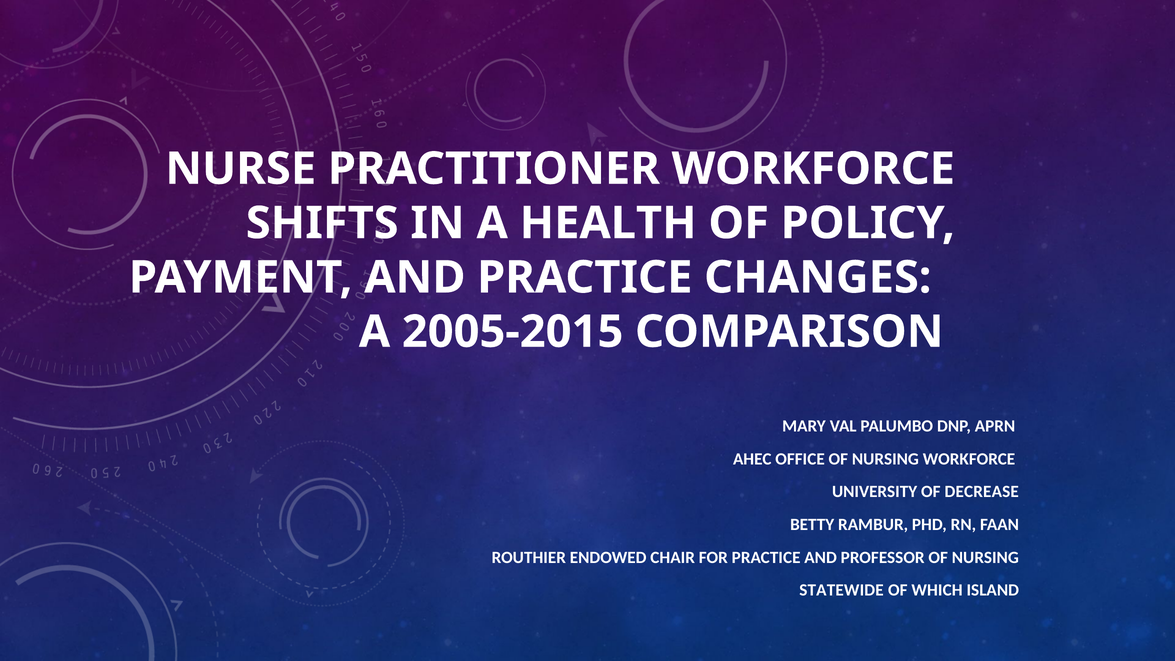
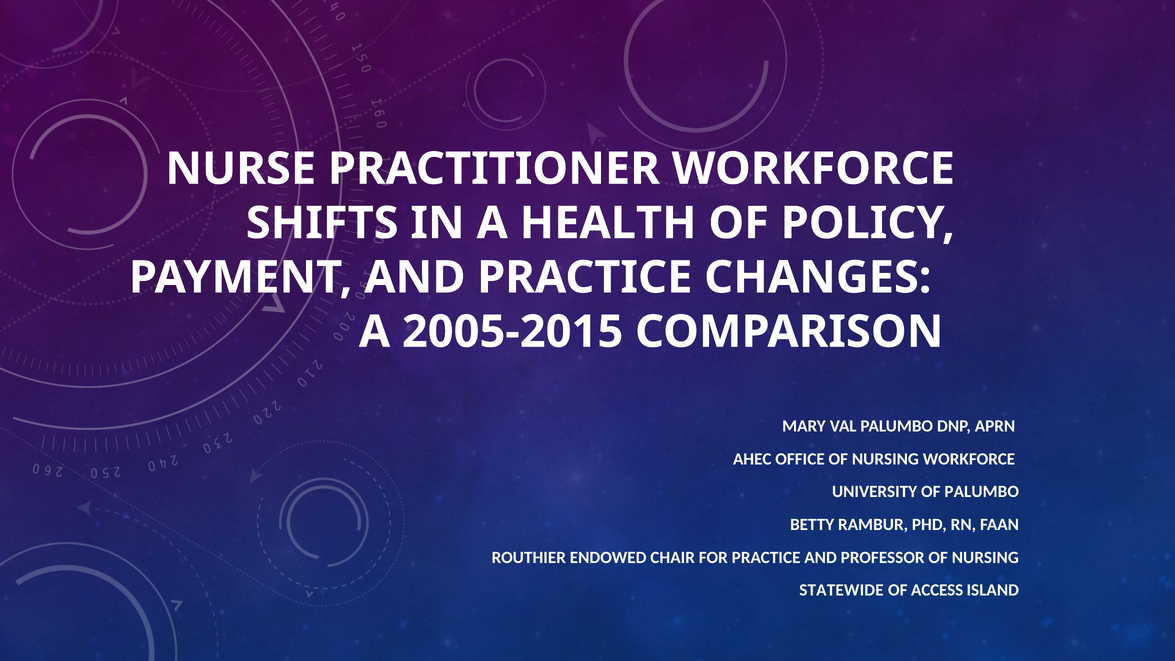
OF DECREASE: DECREASE -> PALUMBO
WHICH: WHICH -> ACCESS
